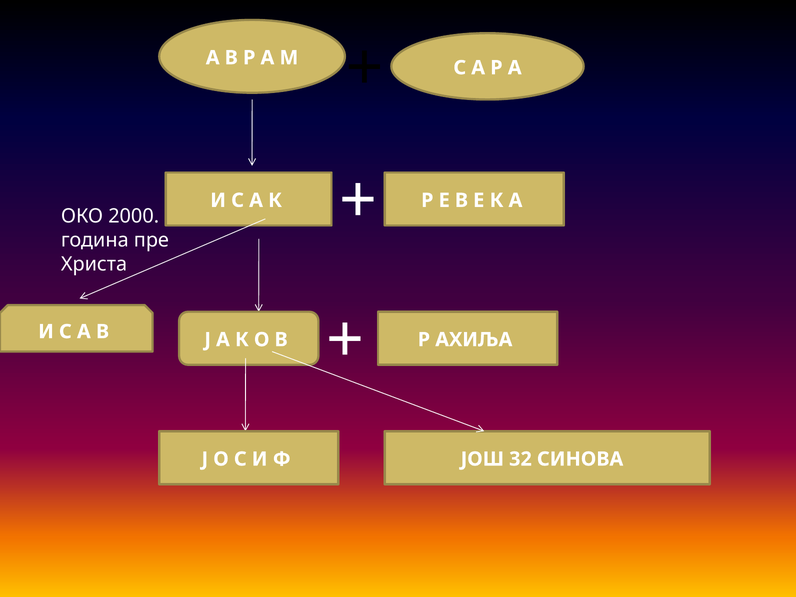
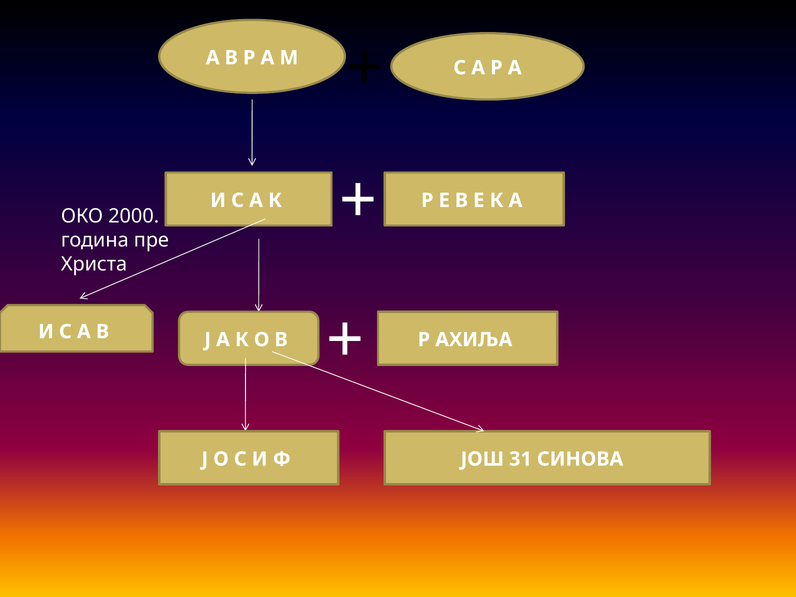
32: 32 -> 31
